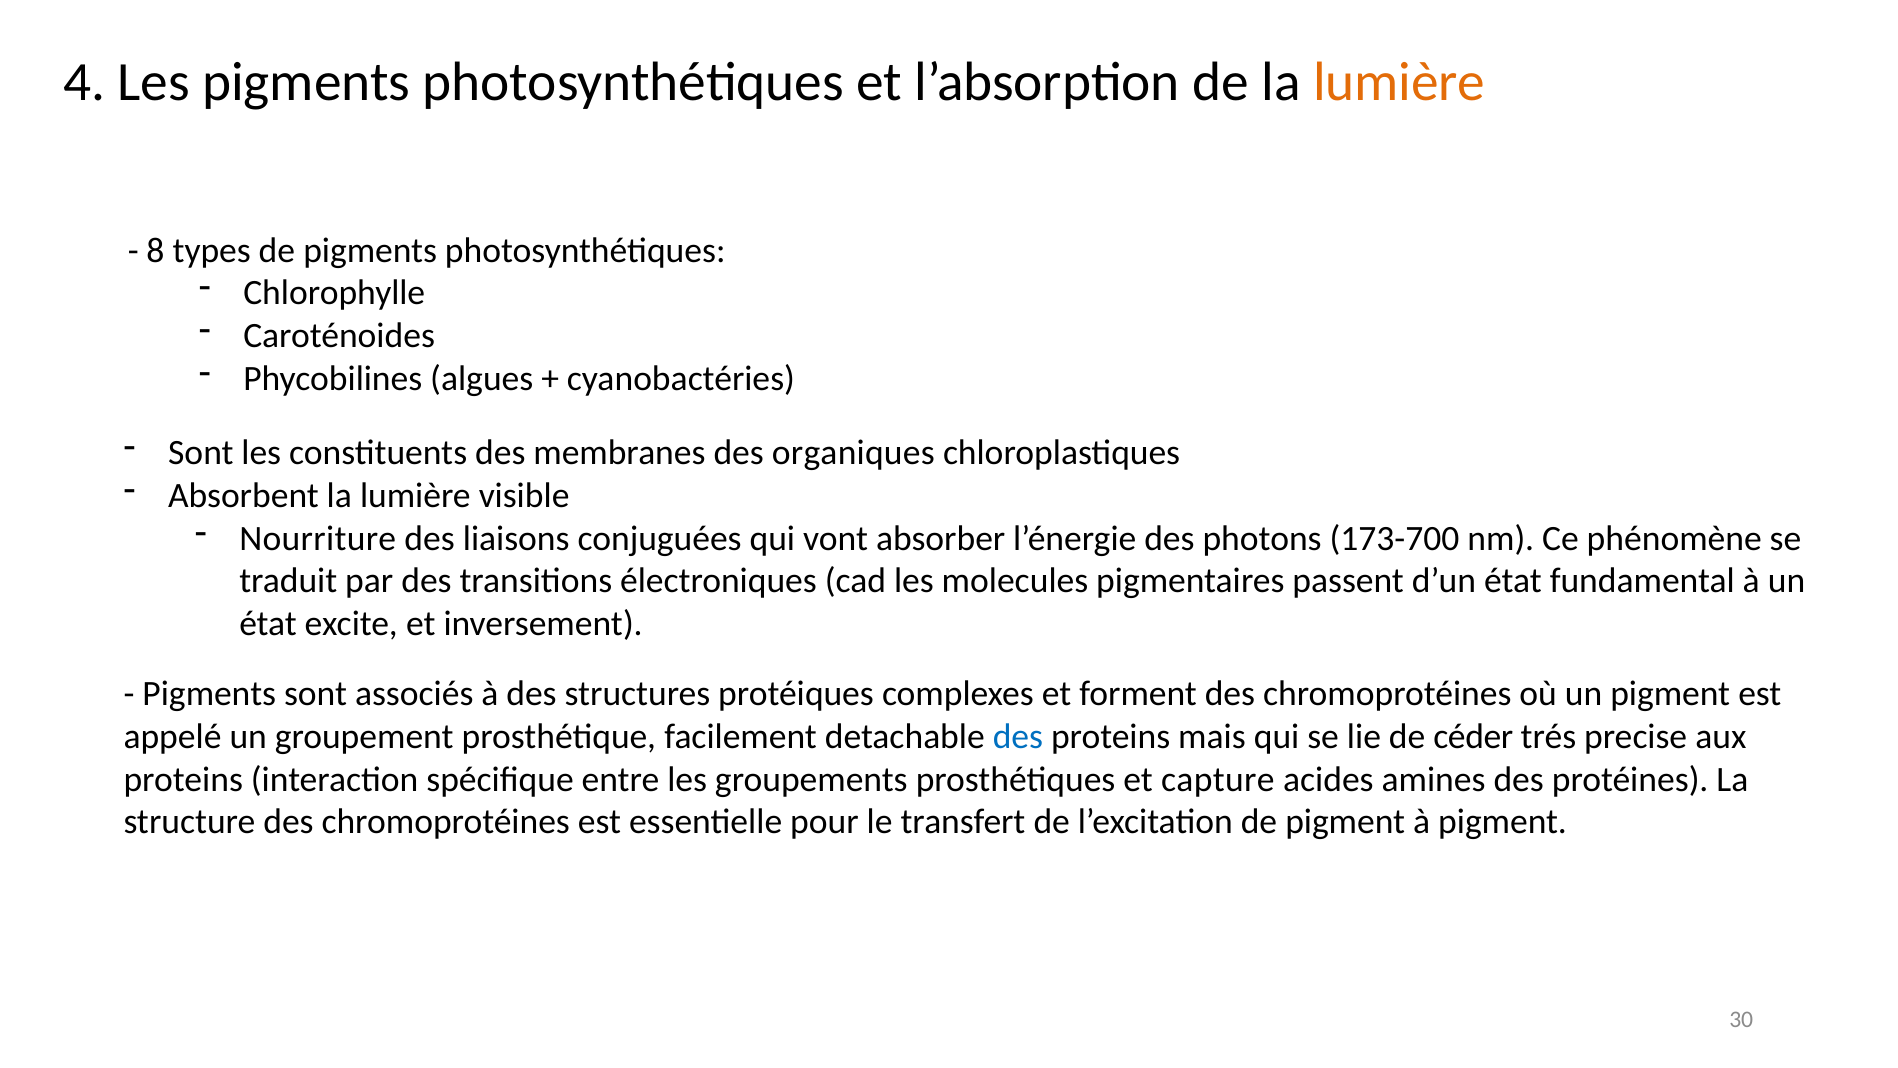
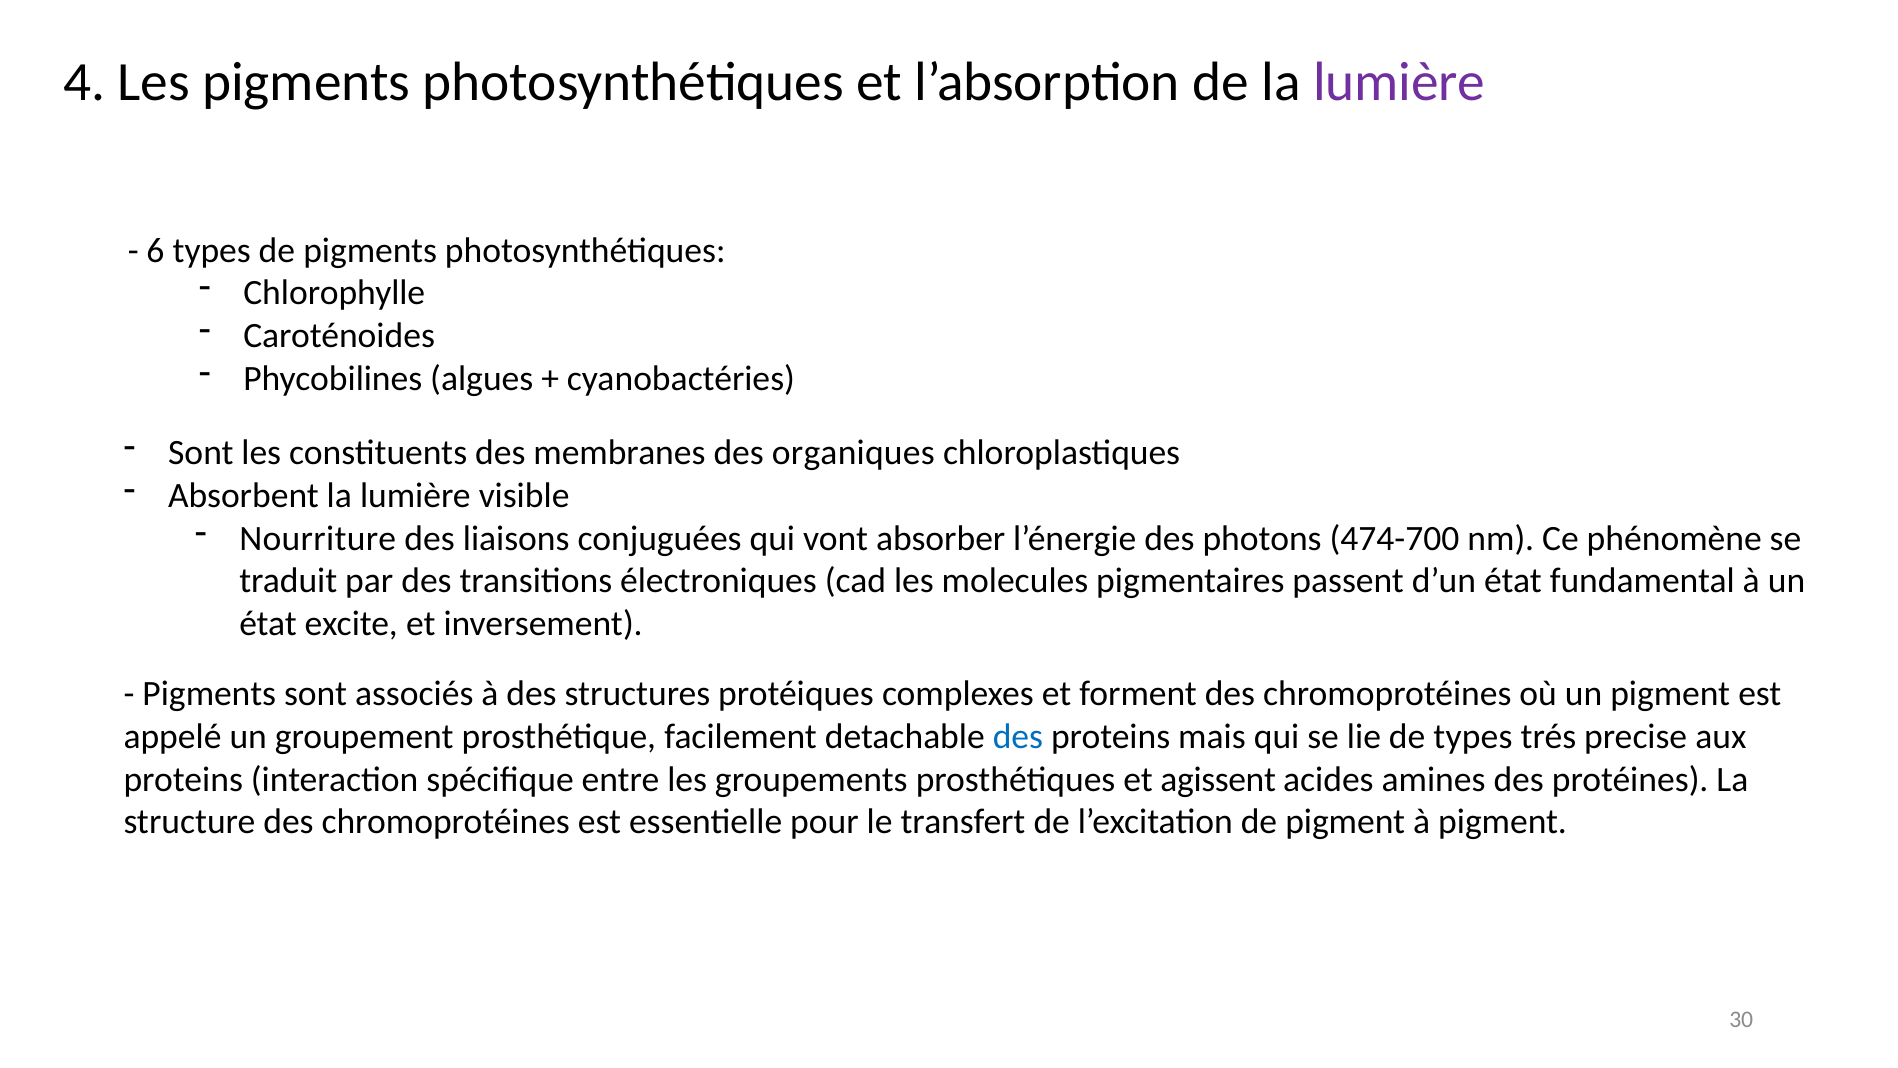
lumière at (1399, 82) colour: orange -> purple
8: 8 -> 6
173-700: 173-700 -> 474-700
de céder: céder -> types
capture: capture -> agissent
